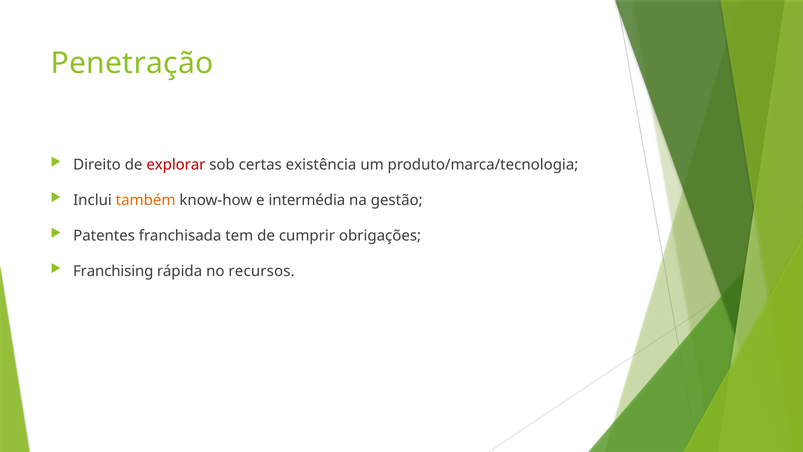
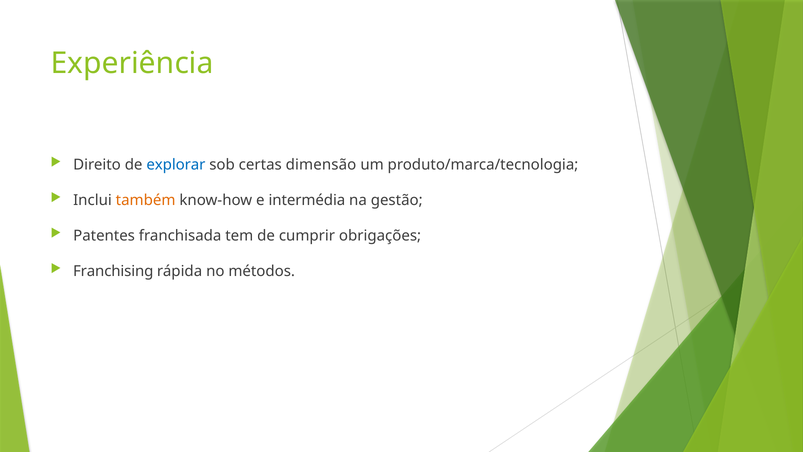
Penetração: Penetração -> Experiência
explorar colour: red -> blue
existência: existência -> dimensão
recursos: recursos -> métodos
